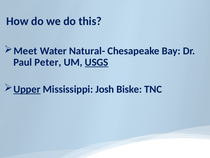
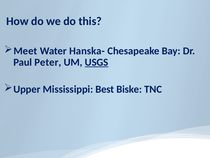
Natural-: Natural- -> Hanska-
Upper underline: present -> none
Josh: Josh -> Best
